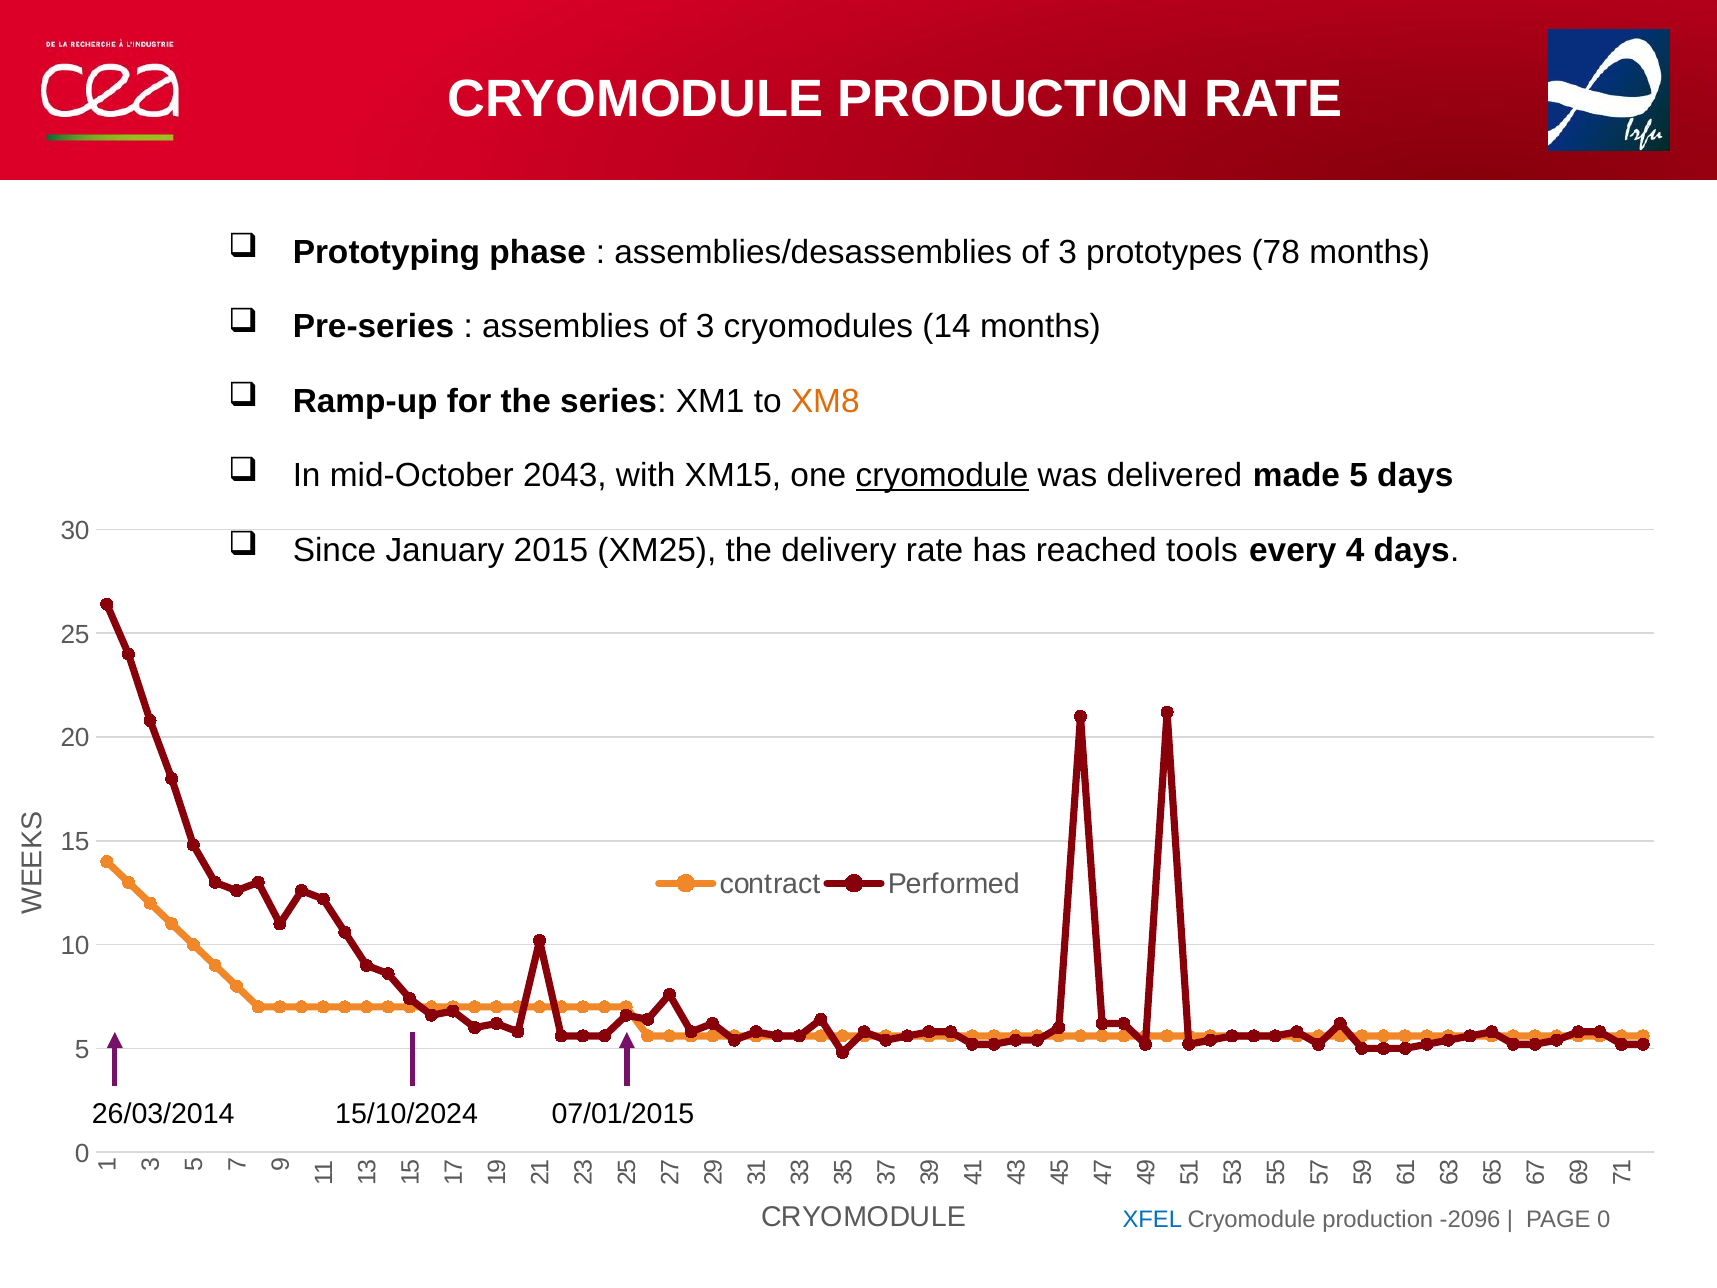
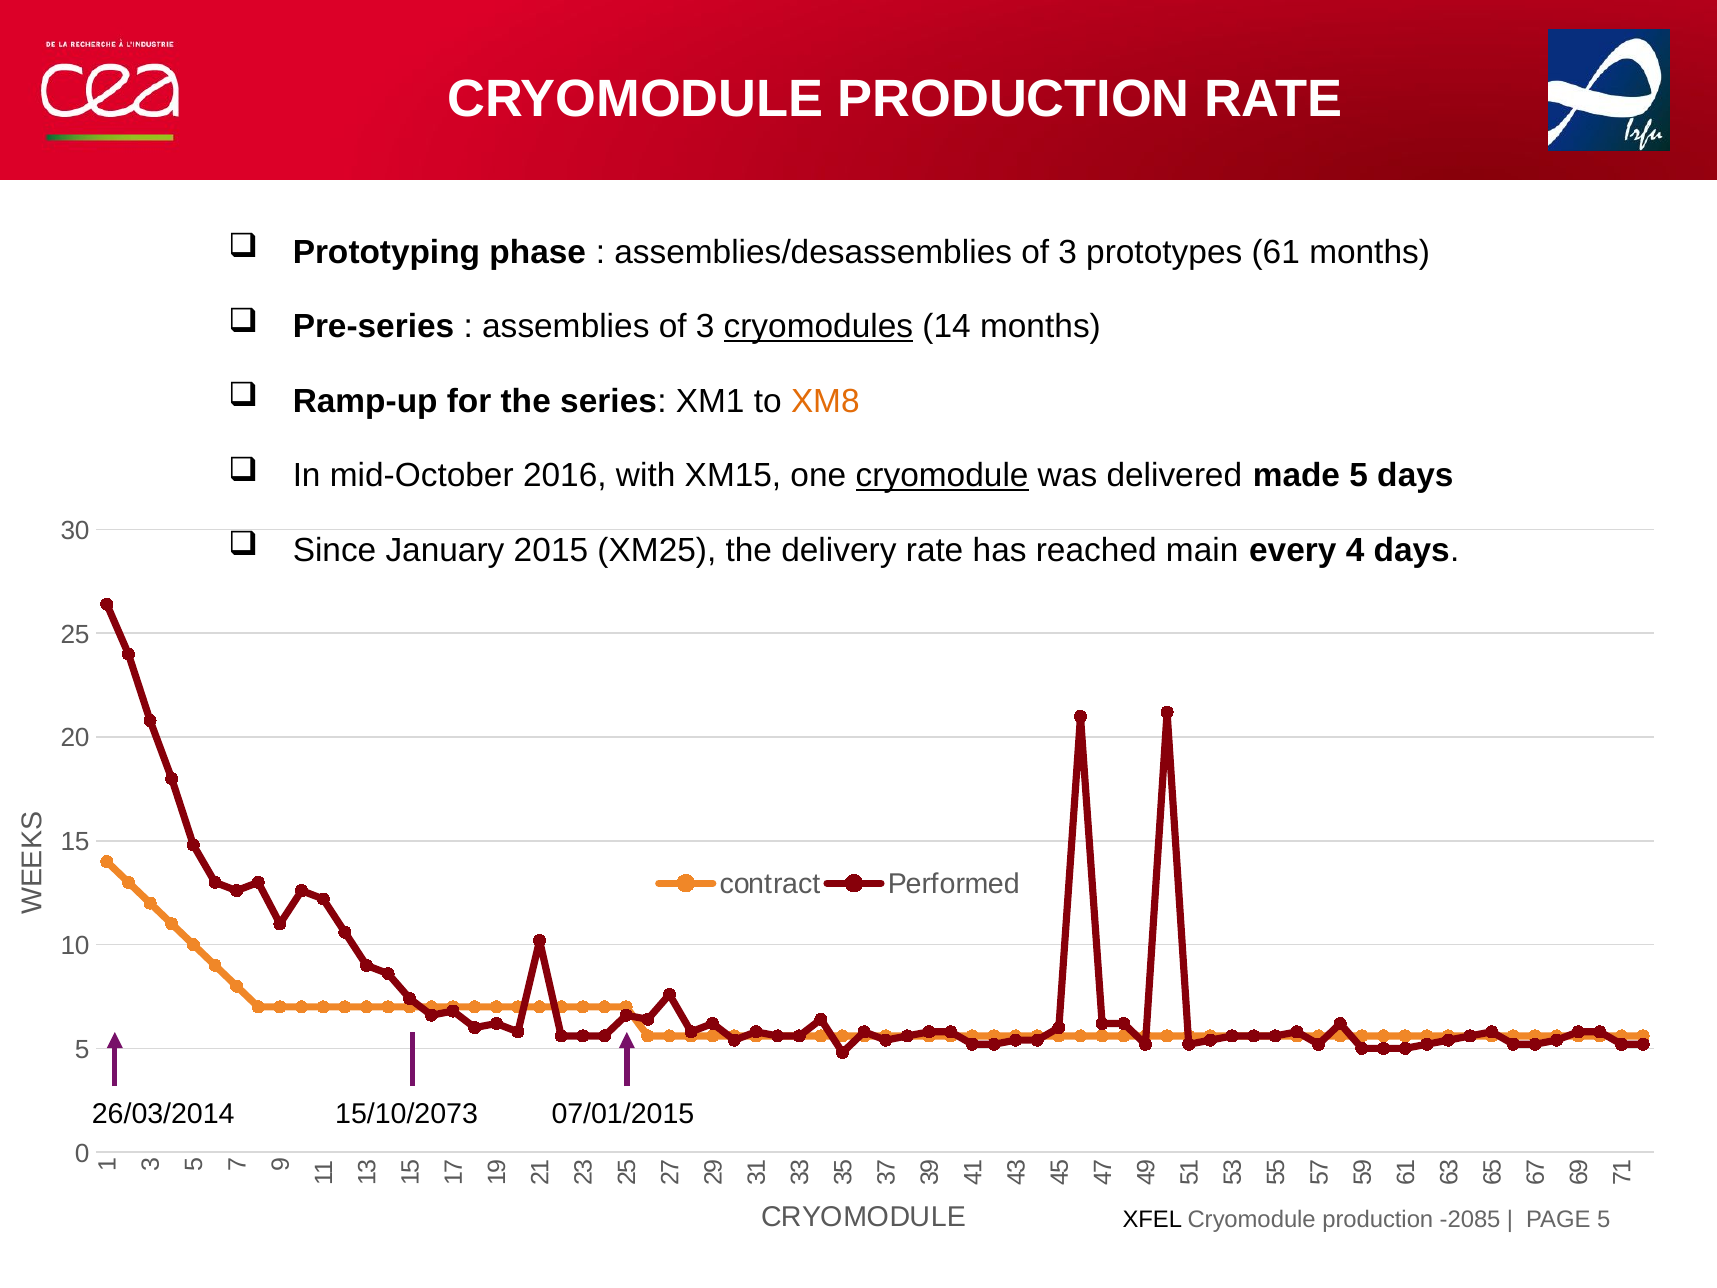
78: 78 -> 61
cryomodules underline: none -> present
2043: 2043 -> 2016
tools: tools -> main
15/10/2024: 15/10/2024 -> 15/10/2073
PAGE 0: 0 -> 5
XFEL colour: blue -> black
-2096: -2096 -> -2085
